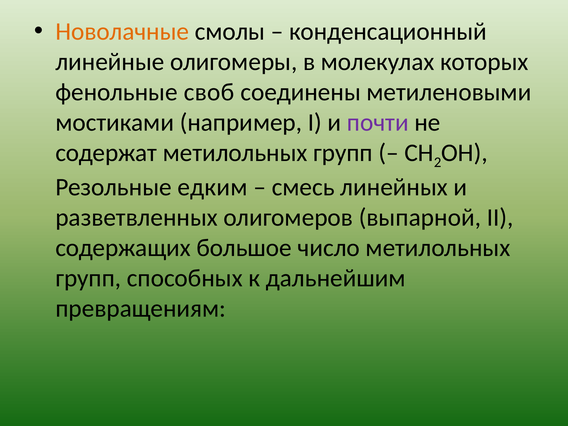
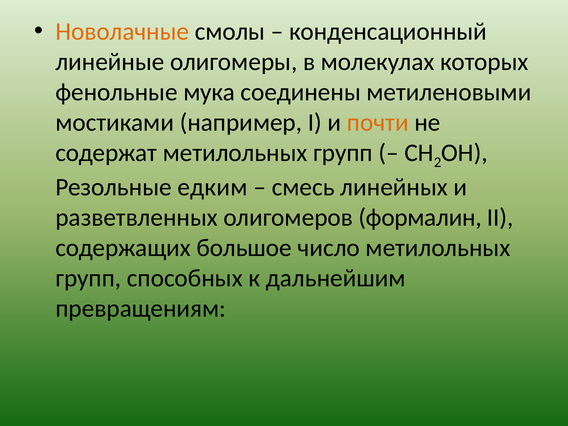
своб: своб -> мука
почти colour: purple -> orange
выпарной: выпарной -> формалин
